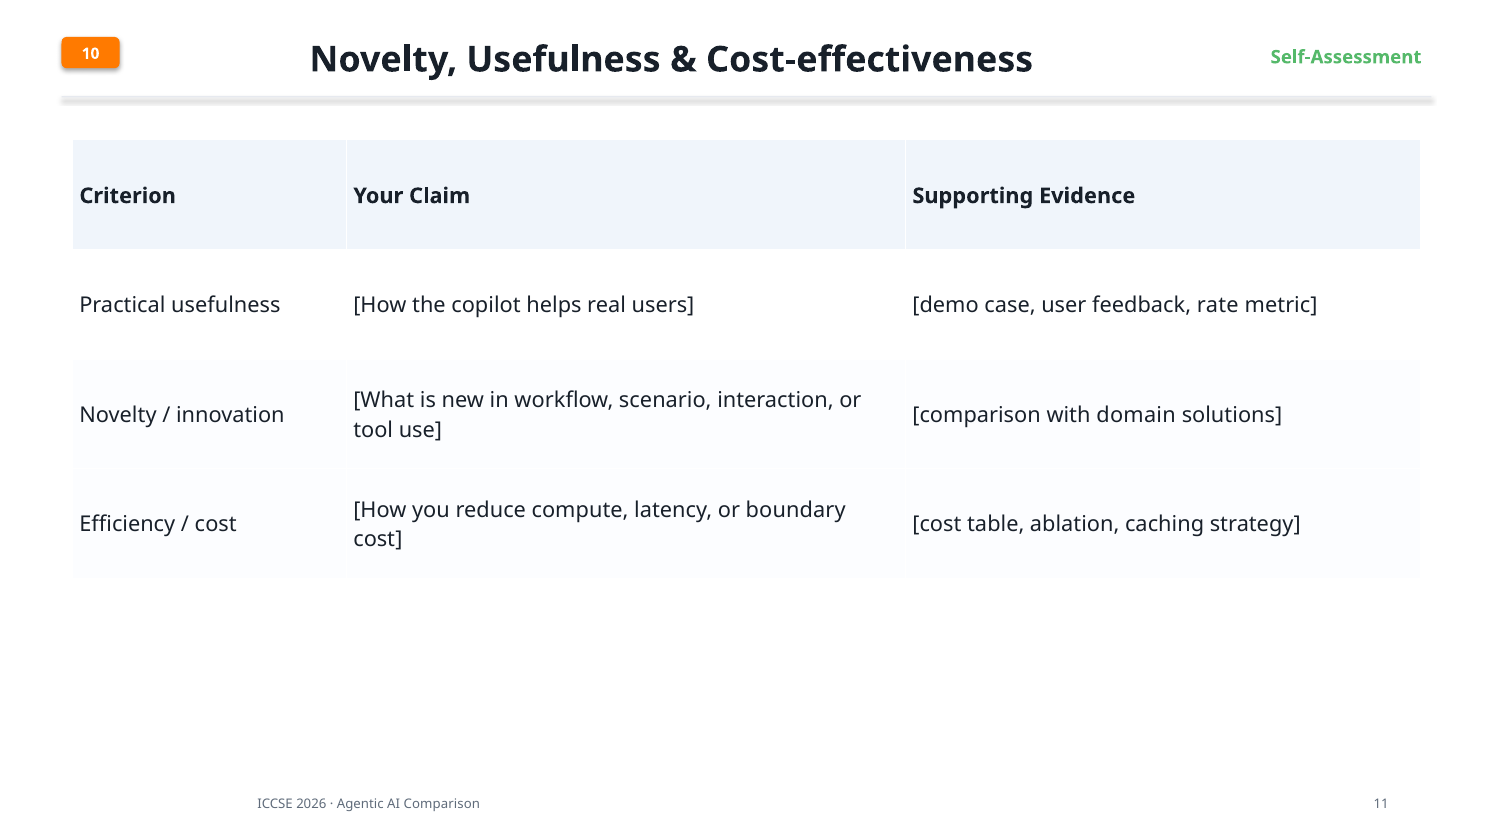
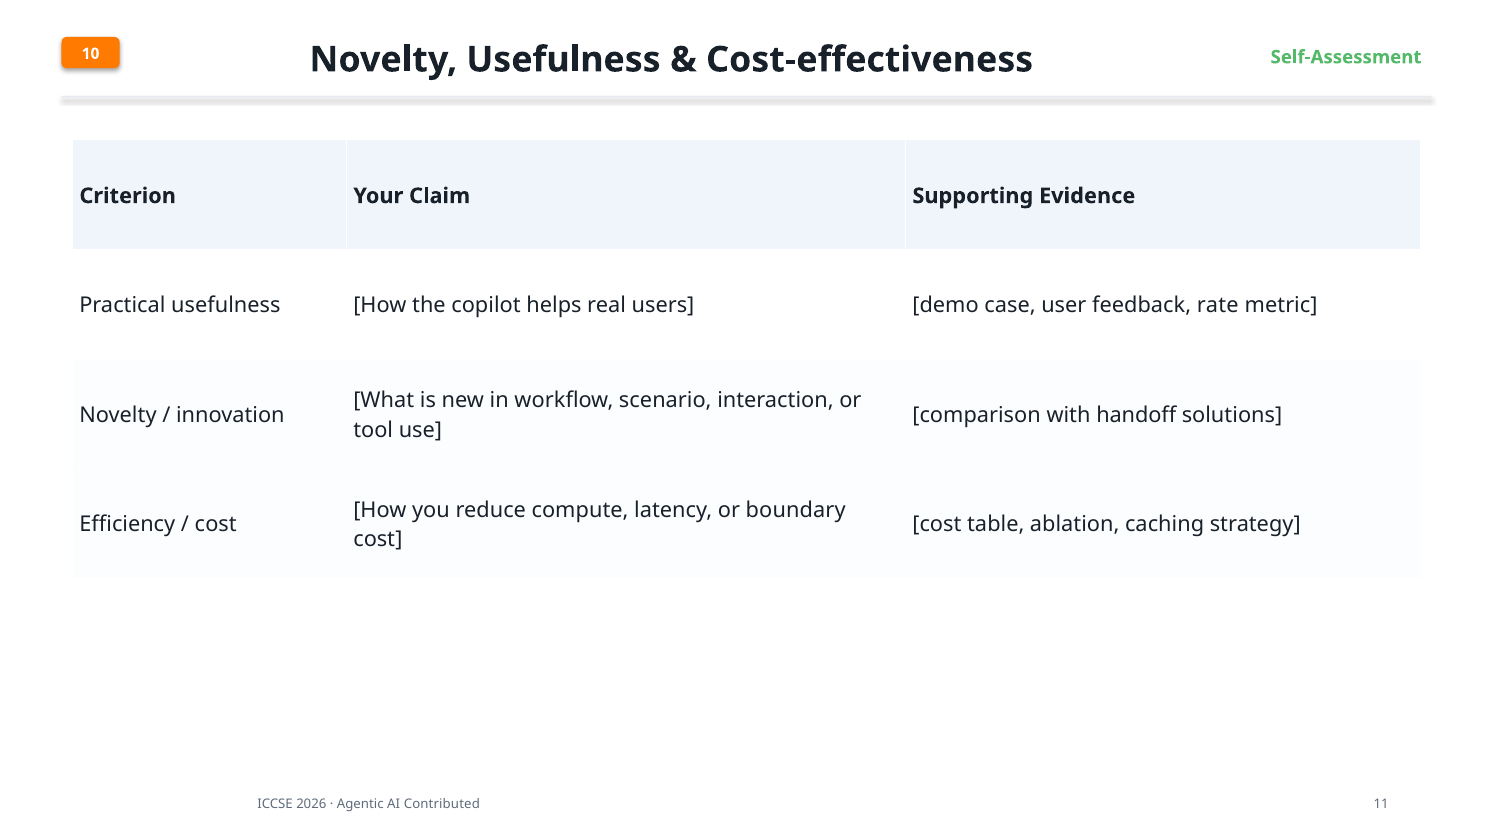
domain: domain -> handoff
AI Comparison: Comparison -> Contributed
